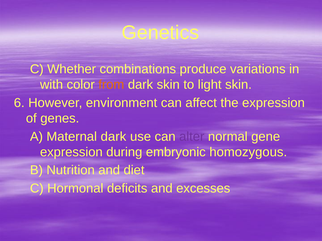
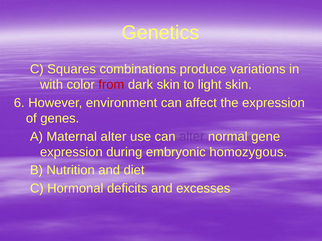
Whether: Whether -> Squares
from colour: orange -> red
Maternal dark: dark -> alter
